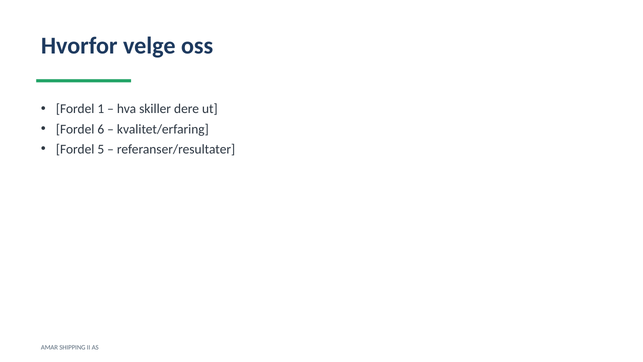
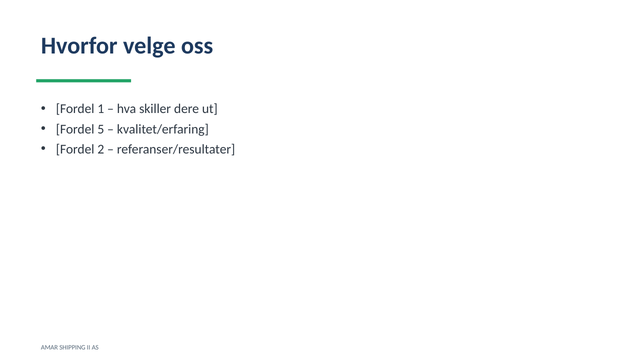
6: 6 -> 5
5: 5 -> 2
